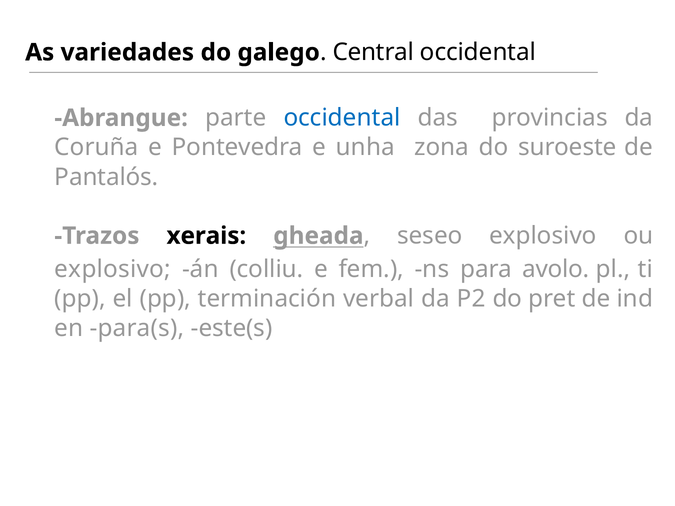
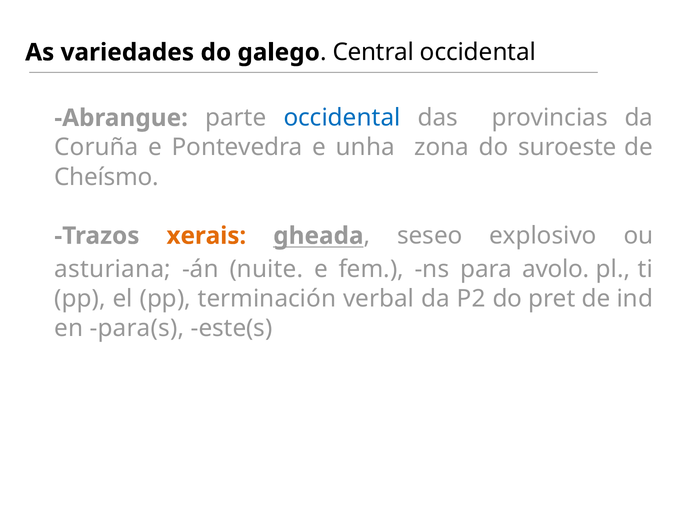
Pantalós: Pantalós -> Cheísmo
xerais colour: black -> orange
explosivo at (113, 270): explosivo -> asturiana
colliu: colliu -> nuite
